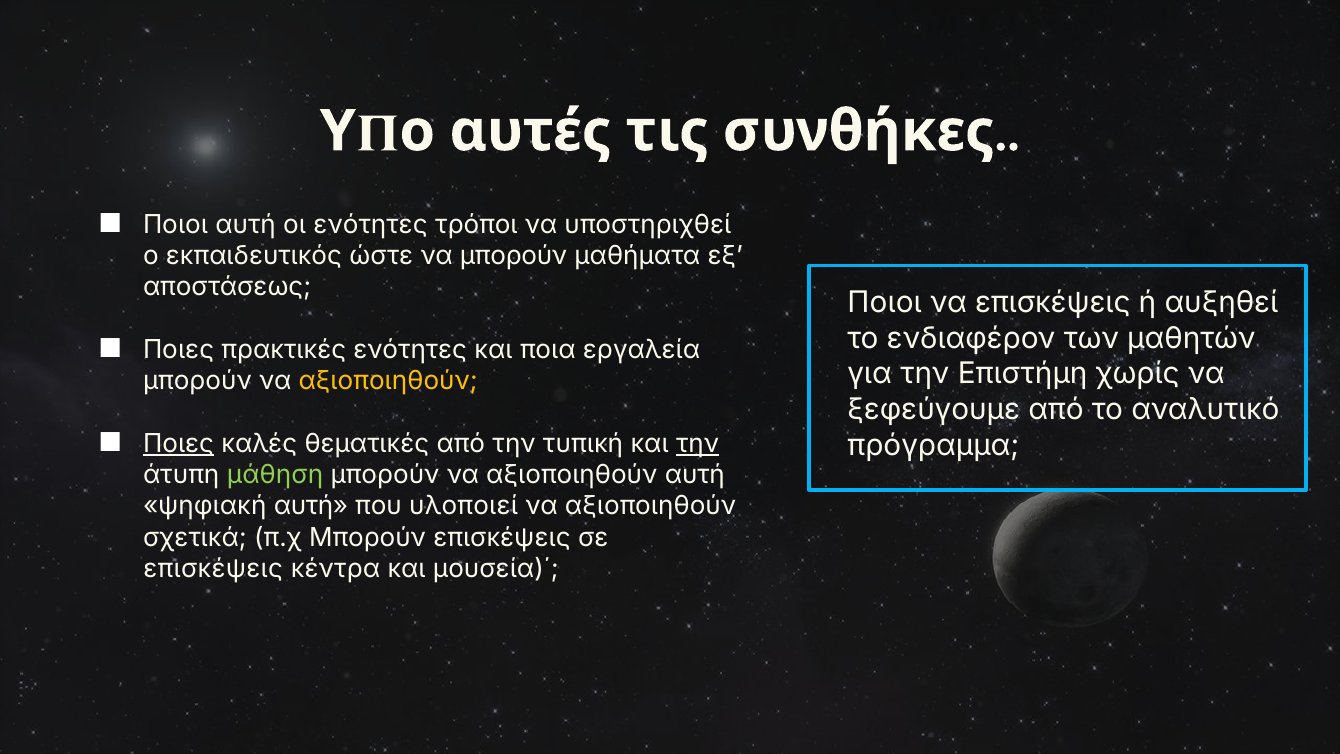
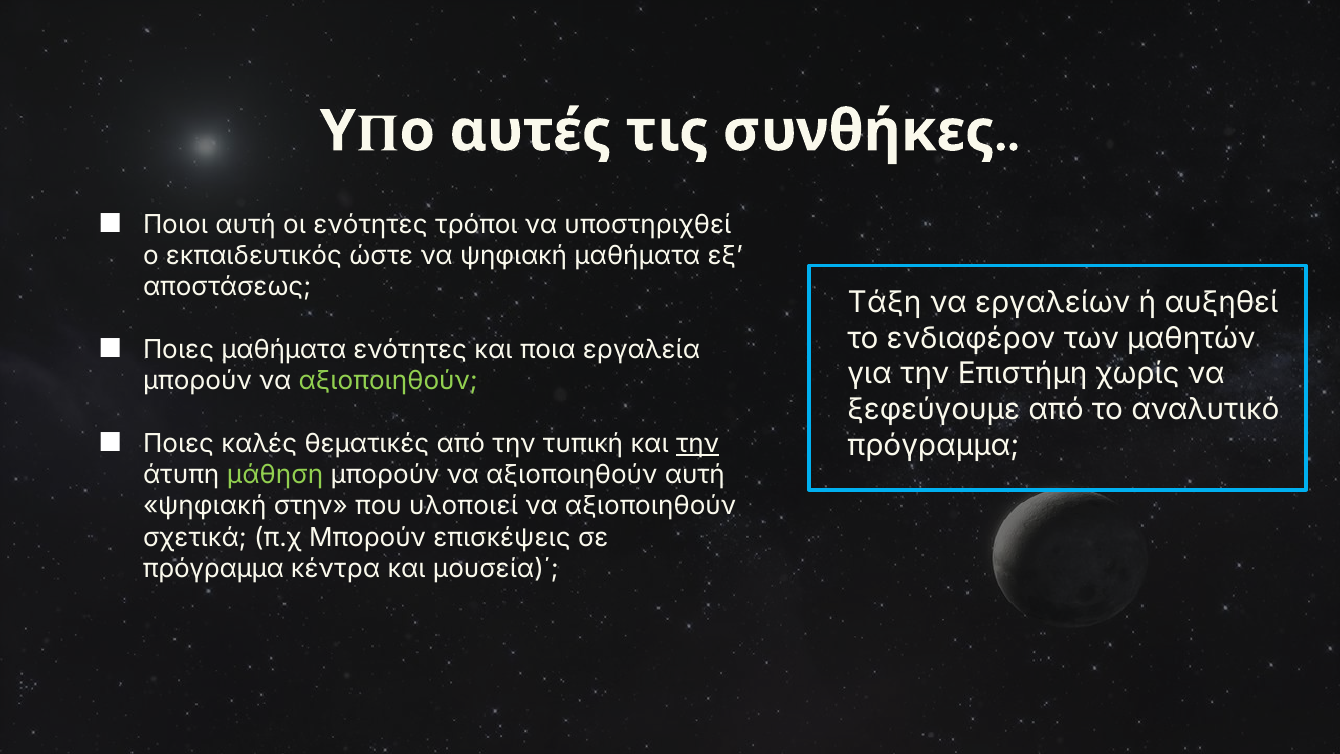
να μπορούν: μπορούν -> ψηφιακή
Ποιοι at (885, 303): Ποιοι -> Τάξη
να επισκέψεις: επισκέψεις -> εργαλείων
Ποιες πρακτικές: πρακτικές -> μαθήματα
αξιοποιηθούν at (388, 381) colour: yellow -> light green
Ποιες at (179, 444) underline: present -> none
ψηφιακή αυτή: αυτή -> στην
επισκέψεις at (213, 569): επισκέψεις -> πρόγραμμα
